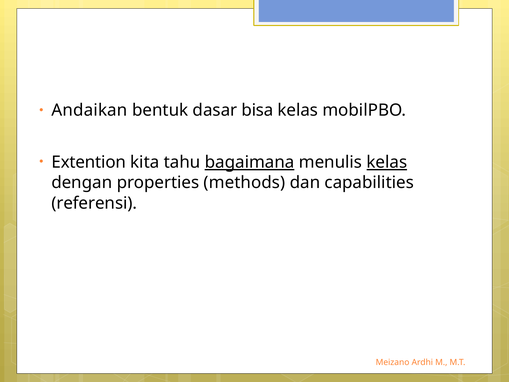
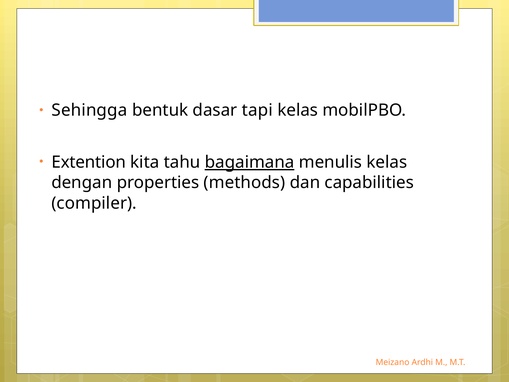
Andaikan: Andaikan -> Sehingga
bisa: bisa -> tapi
kelas at (387, 162) underline: present -> none
referensi: referensi -> compiler
